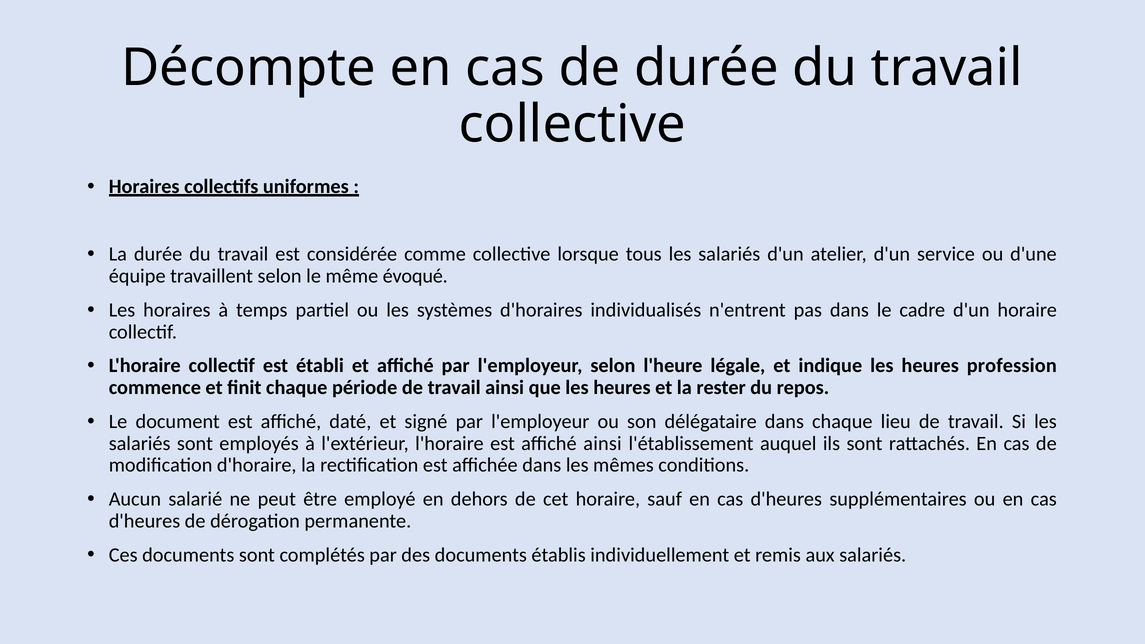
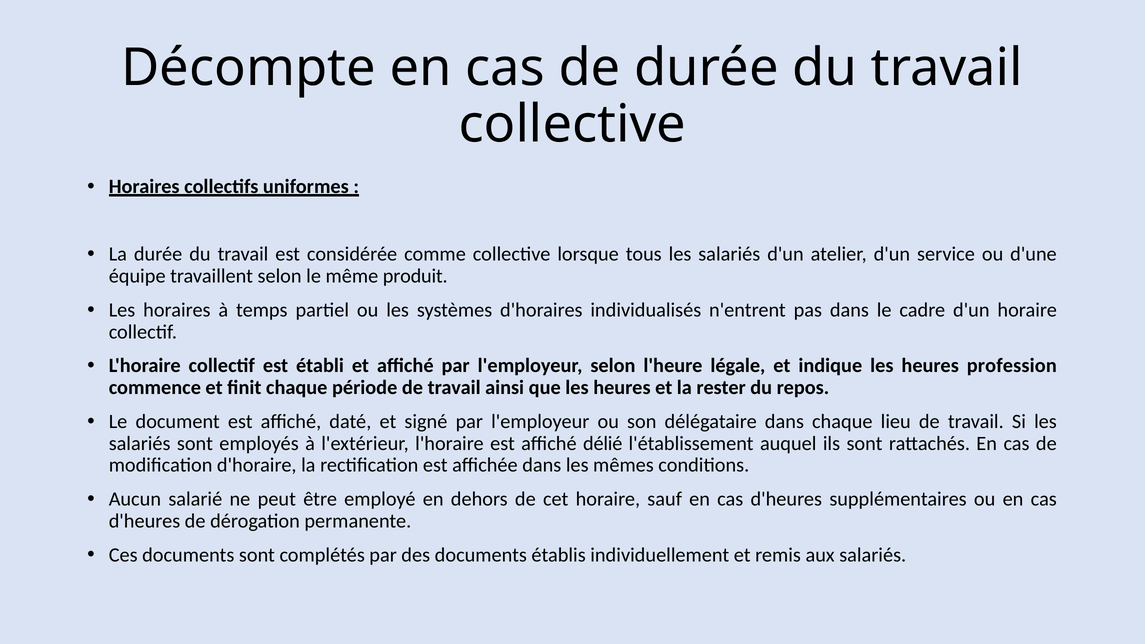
évoqué: évoqué -> produit
affiché ainsi: ainsi -> délié
